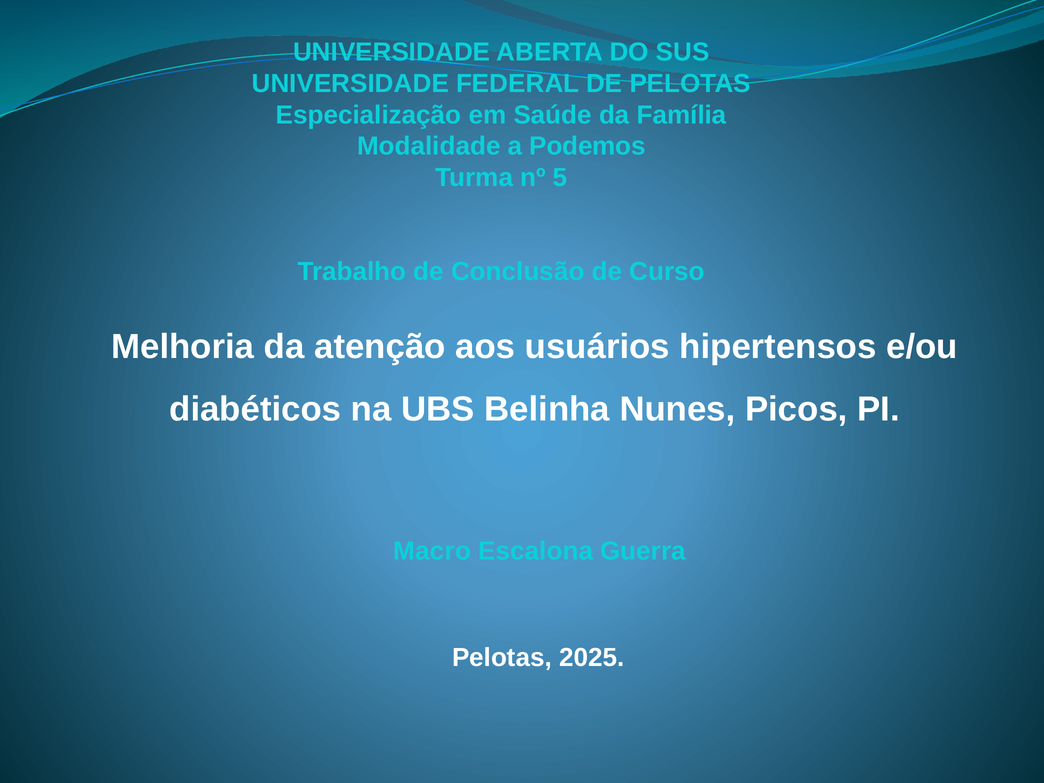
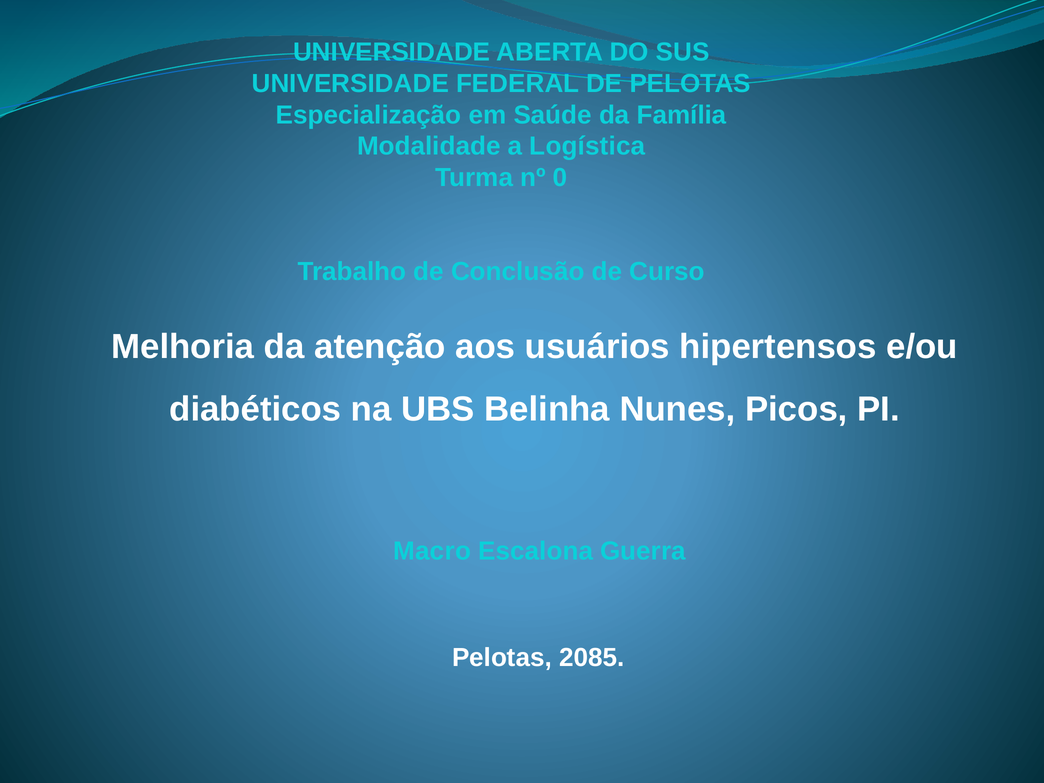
Podemos: Podemos -> Logística
5: 5 -> 0
2025: 2025 -> 2085
